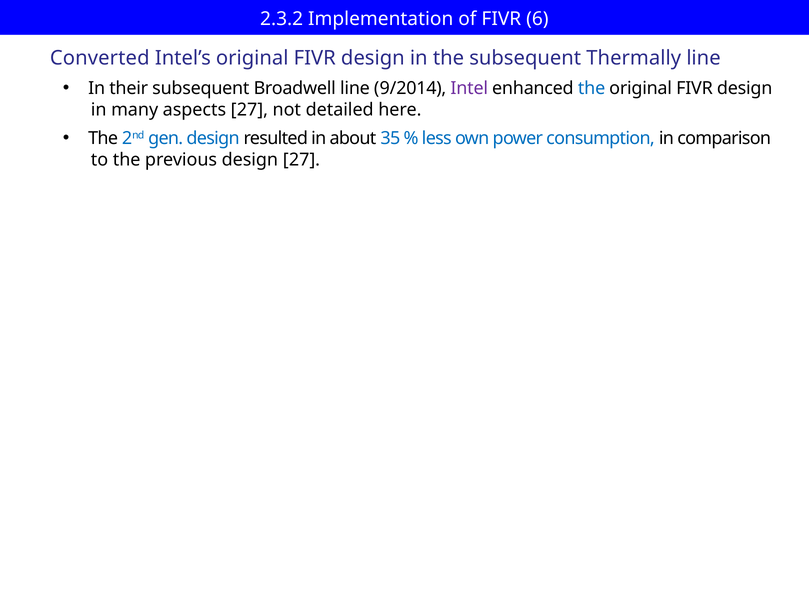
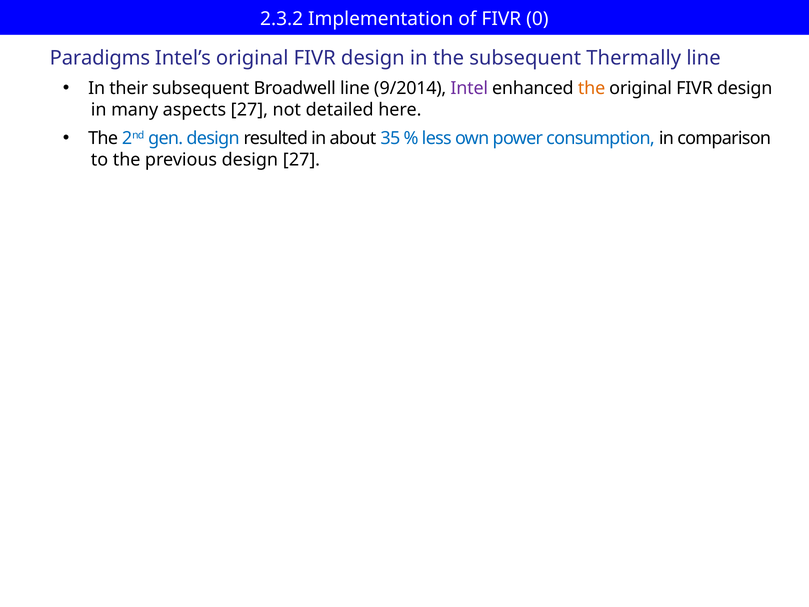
6: 6 -> 0
Converted: Converted -> Paradigms
the at (592, 88) colour: blue -> orange
